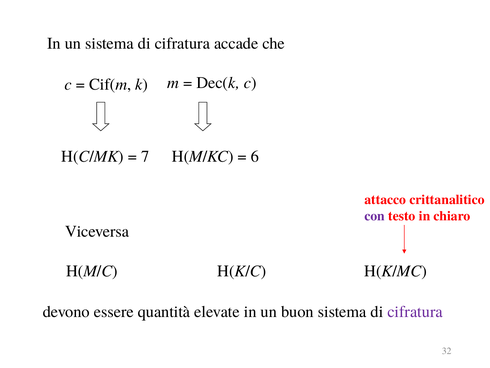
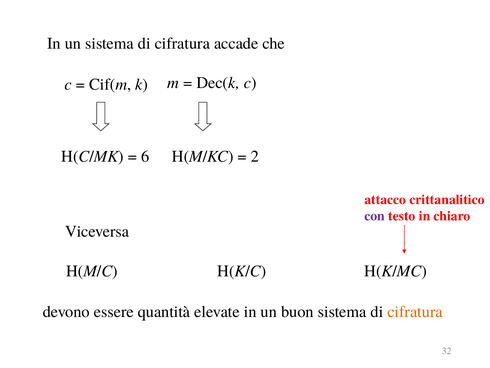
7: 7 -> 6
6: 6 -> 2
cifratura at (415, 312) colour: purple -> orange
